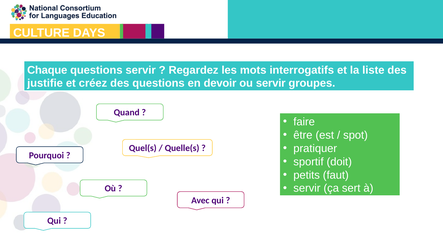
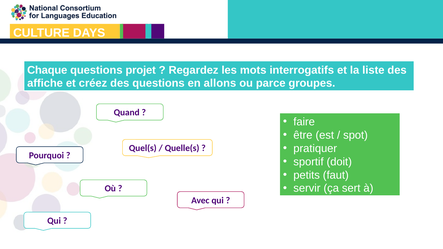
questions servir: servir -> projet
justifie: justifie -> affiche
devoir: devoir -> allons
ou servir: servir -> parce
